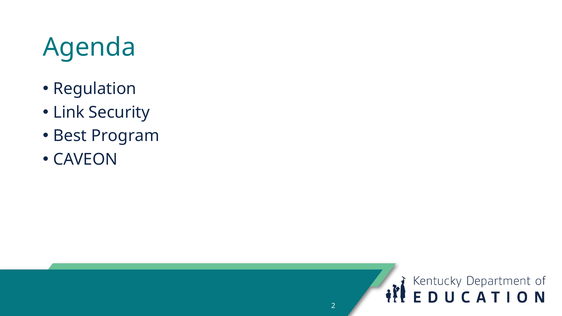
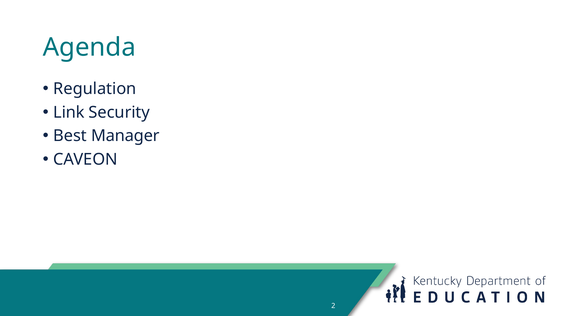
Program: Program -> Manager
